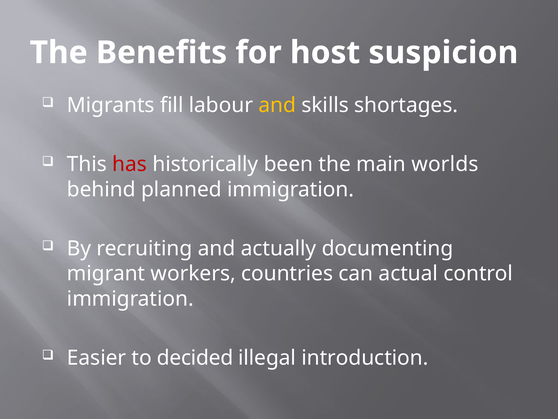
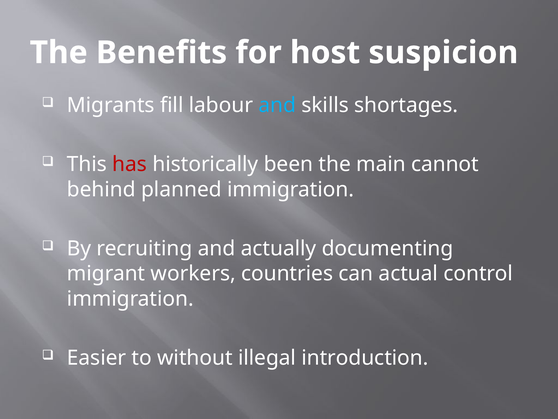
and at (277, 105) colour: yellow -> light blue
worlds: worlds -> cannot
decided: decided -> without
